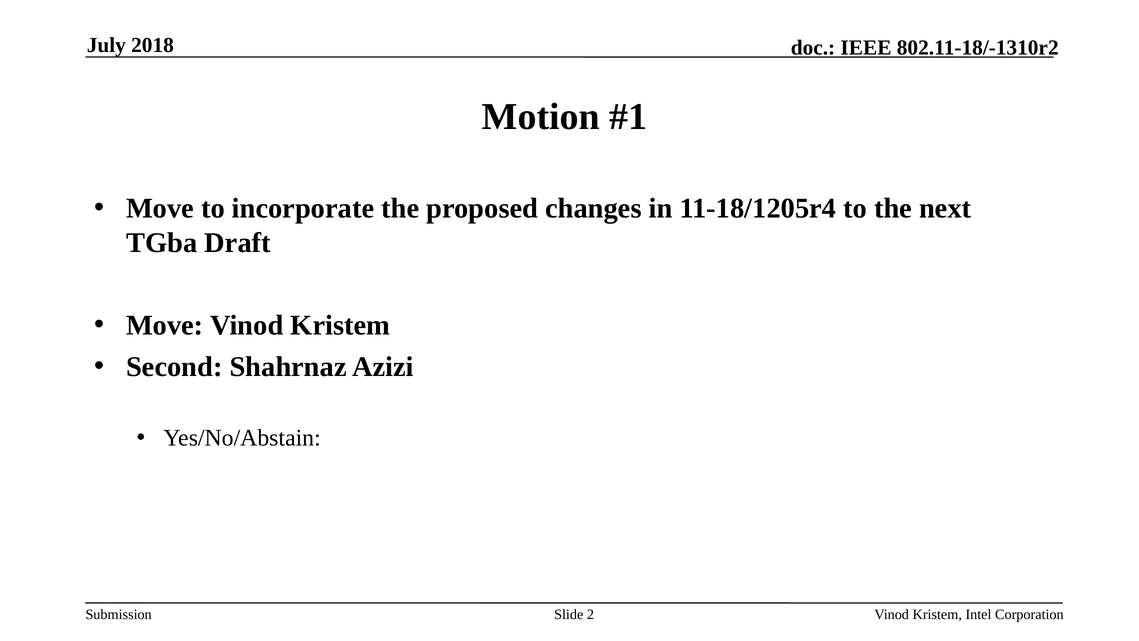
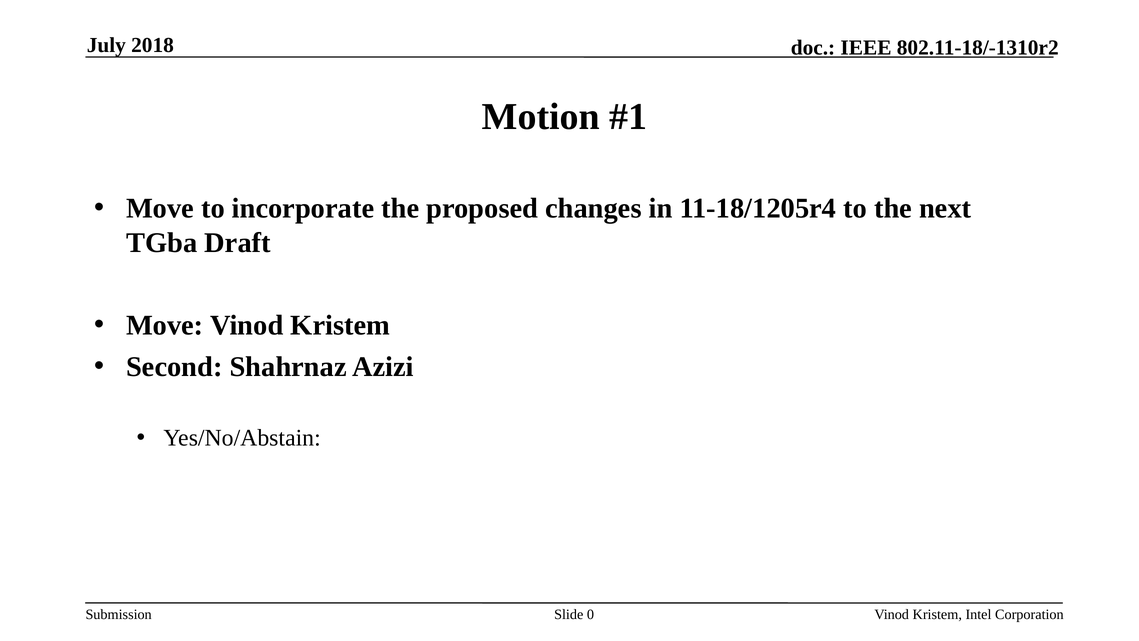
2: 2 -> 0
